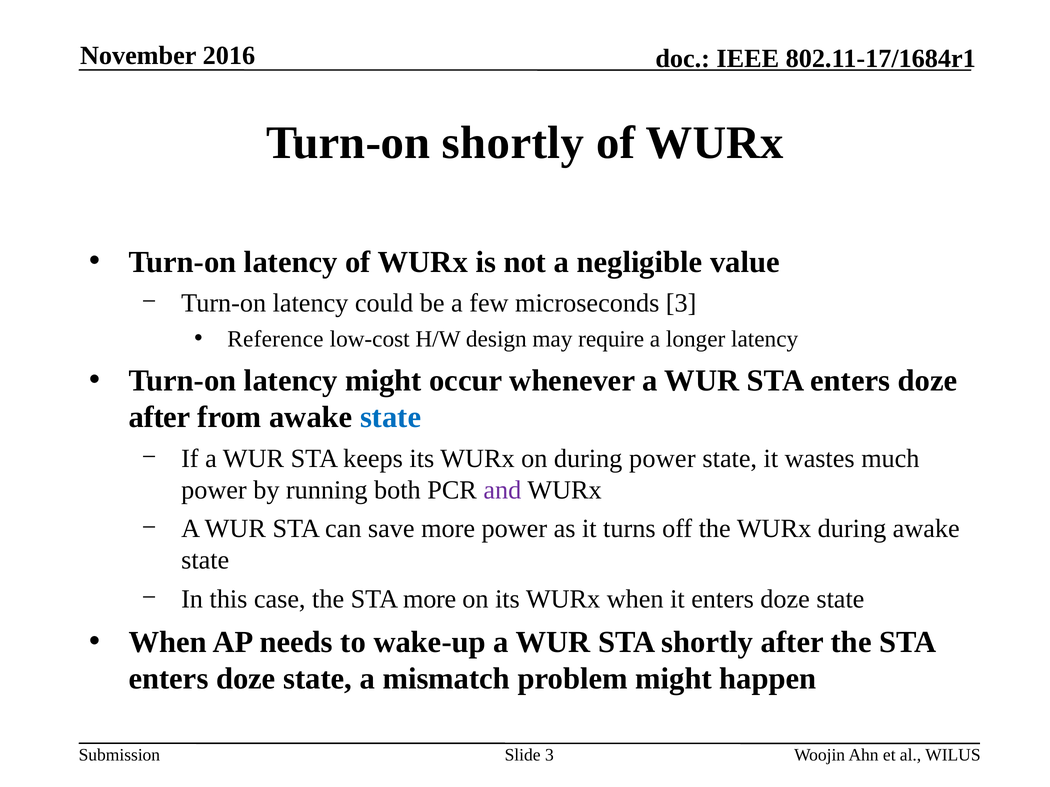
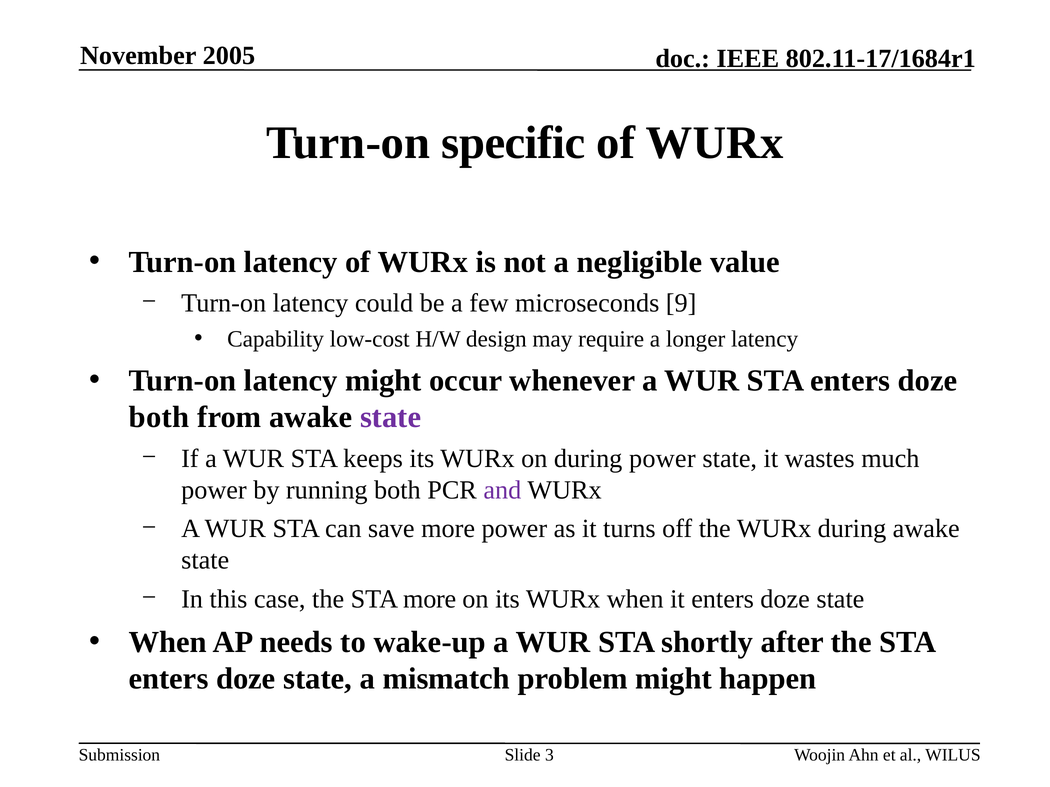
2016: 2016 -> 2005
Turn-on shortly: shortly -> specific
microseconds 3: 3 -> 9
Reference: Reference -> Capability
after at (159, 418): after -> both
state at (391, 418) colour: blue -> purple
